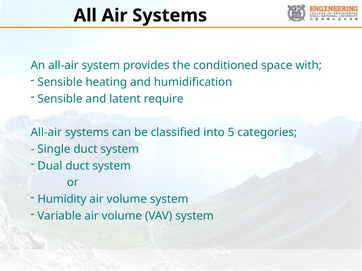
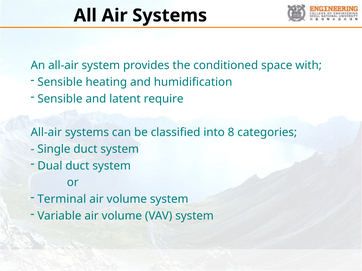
5: 5 -> 8
Humidity: Humidity -> Terminal
